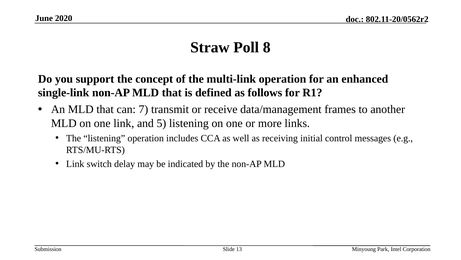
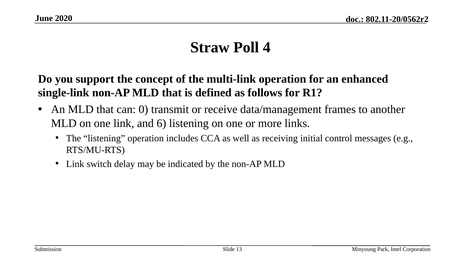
8: 8 -> 4
7: 7 -> 0
5: 5 -> 6
